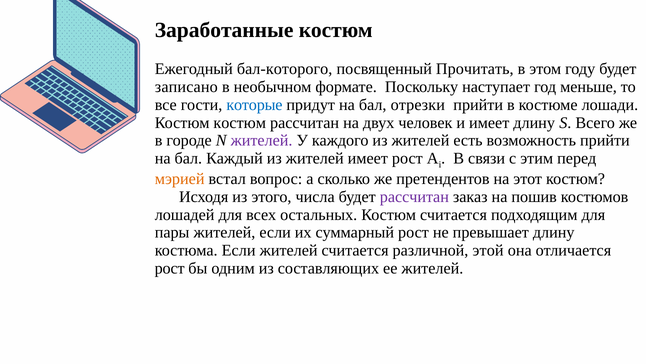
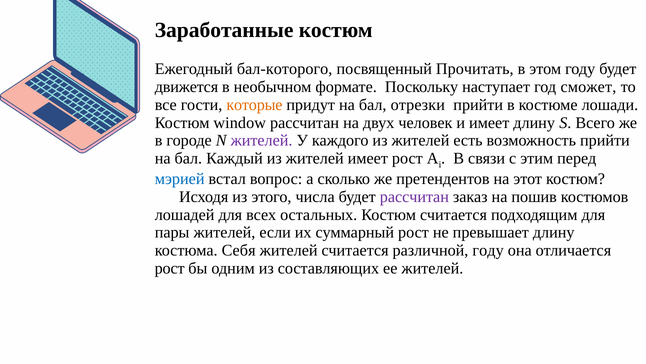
записано: записано -> движется
меньше: меньше -> сможет
которые colour: blue -> orange
Костюм костюм: костюм -> window
мэрией colour: orange -> blue
костюма Если: Если -> Себя
различной этой: этой -> году
